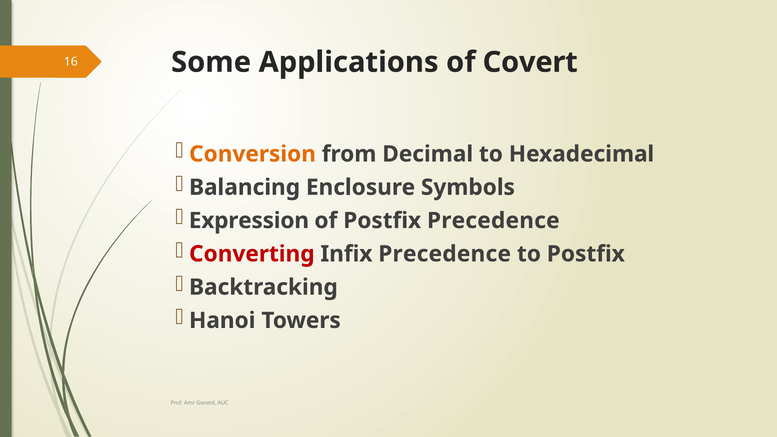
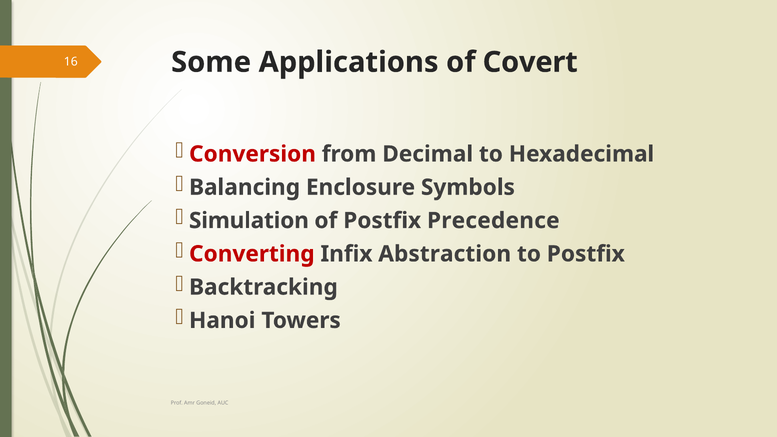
Conversion colour: orange -> red
Expression: Expression -> Simulation
Infix Precedence: Precedence -> Abstraction
